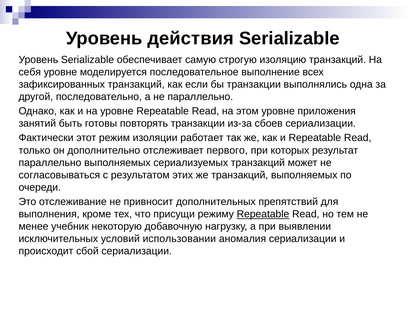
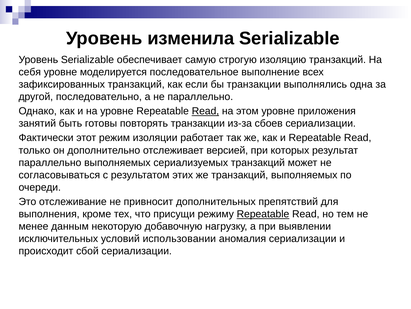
действия: действия -> изменила
Read at (205, 111) underline: none -> present
первого: первого -> версией
учебник: учебник -> данным
